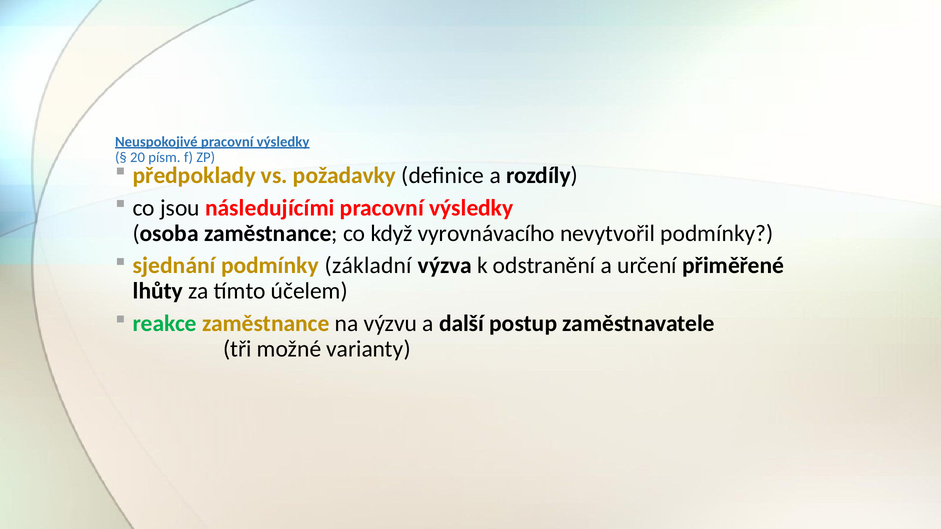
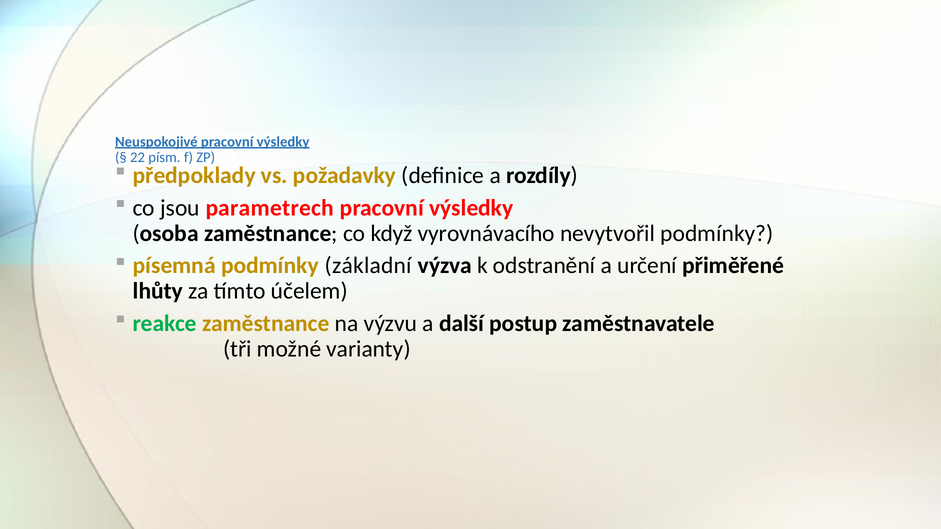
20: 20 -> 22
následujícími: následujícími -> parametrech
sjednání: sjednání -> písemná
